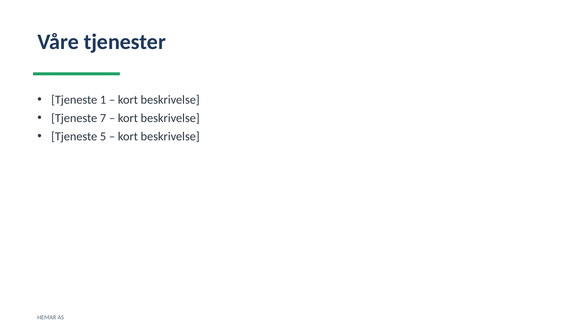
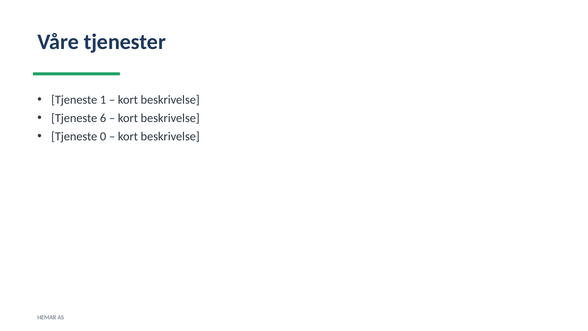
7: 7 -> 6
5: 5 -> 0
